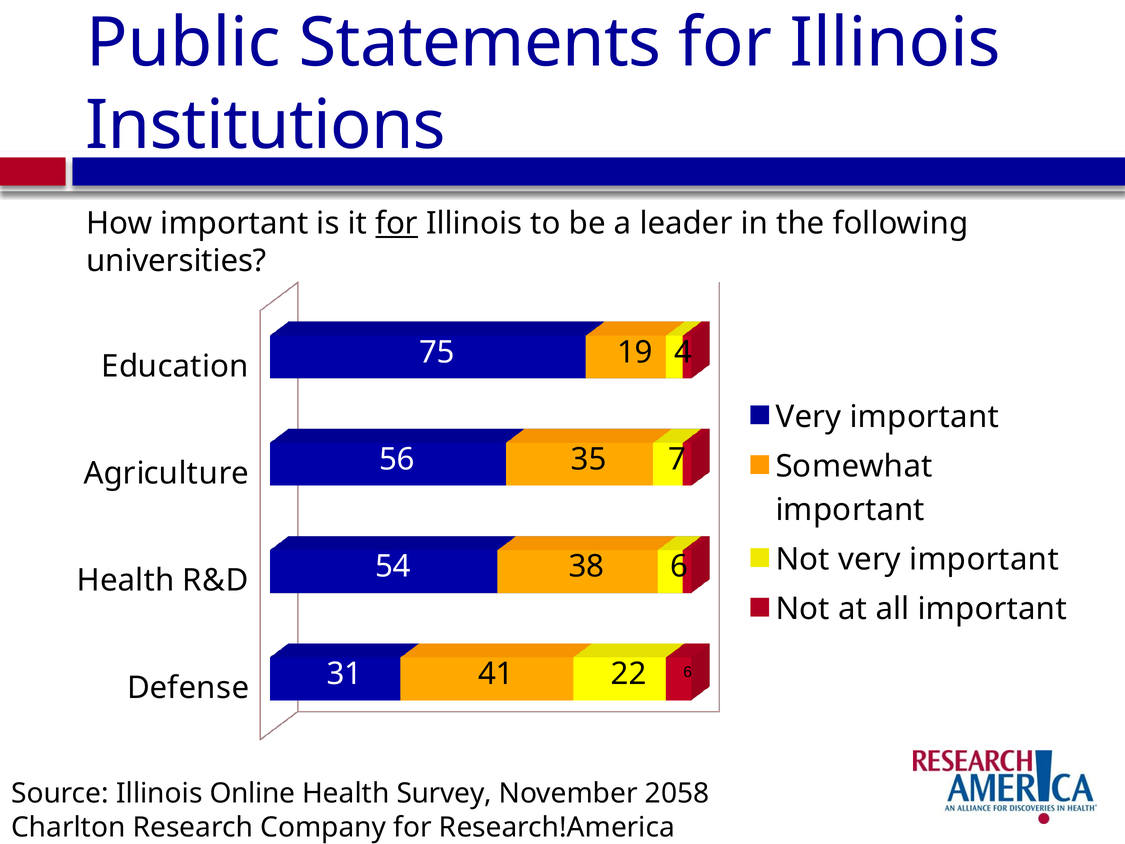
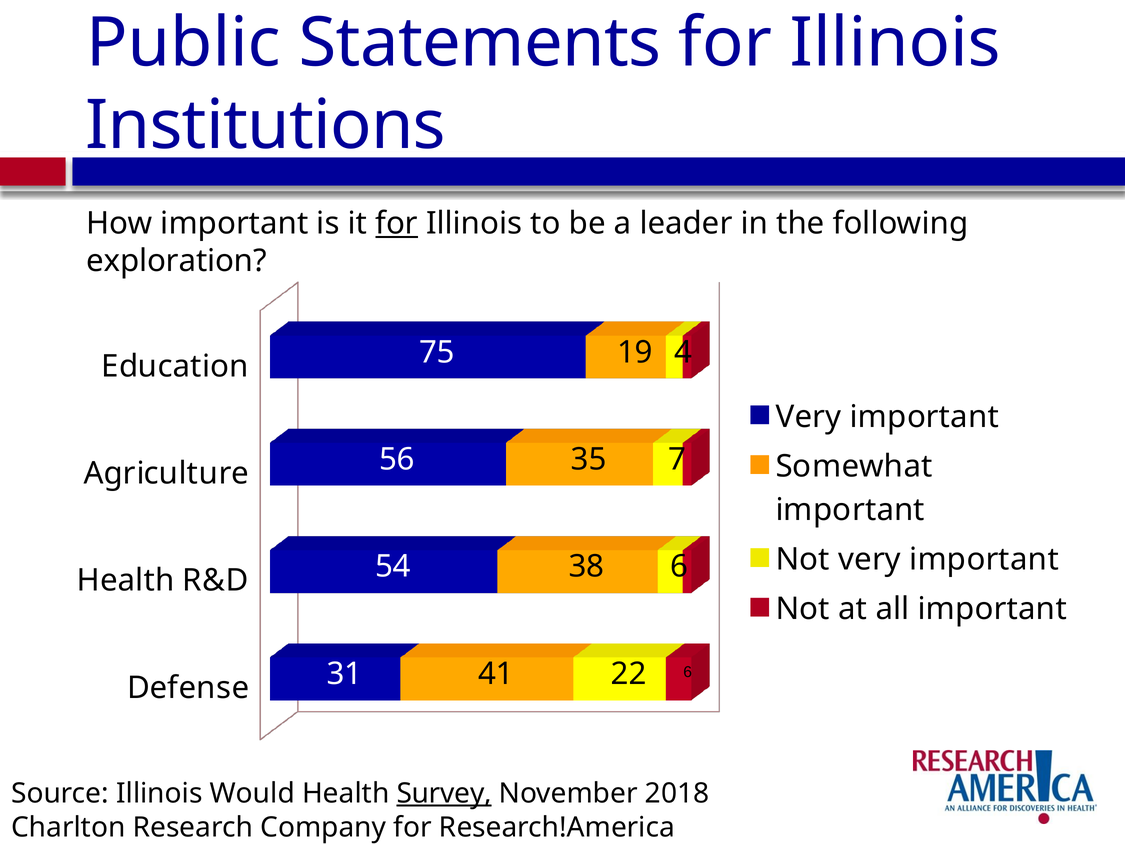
universities: universities -> exploration
Online: Online -> Would
Survey underline: none -> present
2058: 2058 -> 2018
